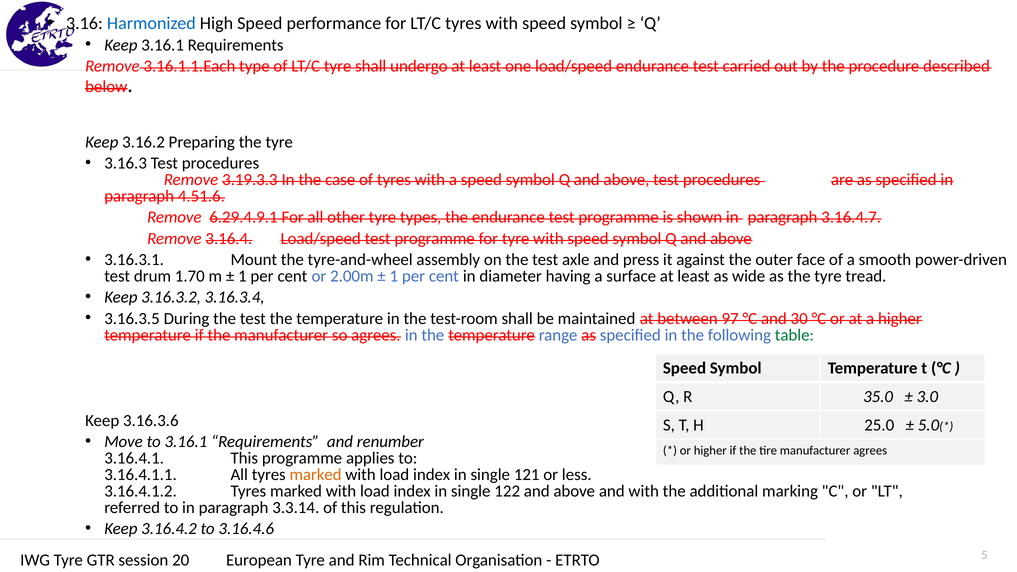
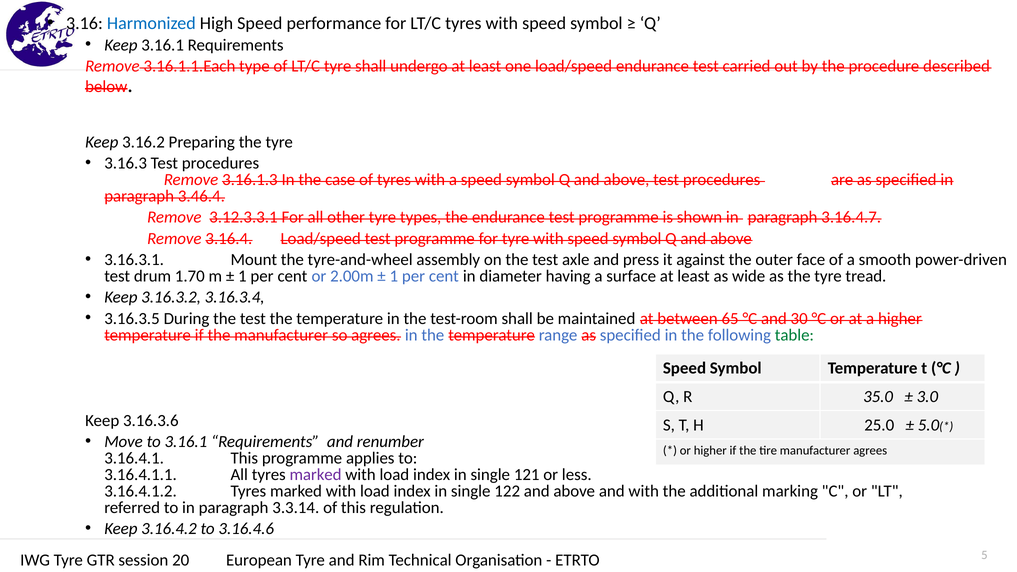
3.19.3.3: 3.19.3.3 -> 3.16.1.3
4.51.6: 4.51.6 -> 3.46.4
6.29.4.9.1: 6.29.4.9.1 -> 3.12.3.3.1
97: 97 -> 65
marked at (316, 475) colour: orange -> purple
